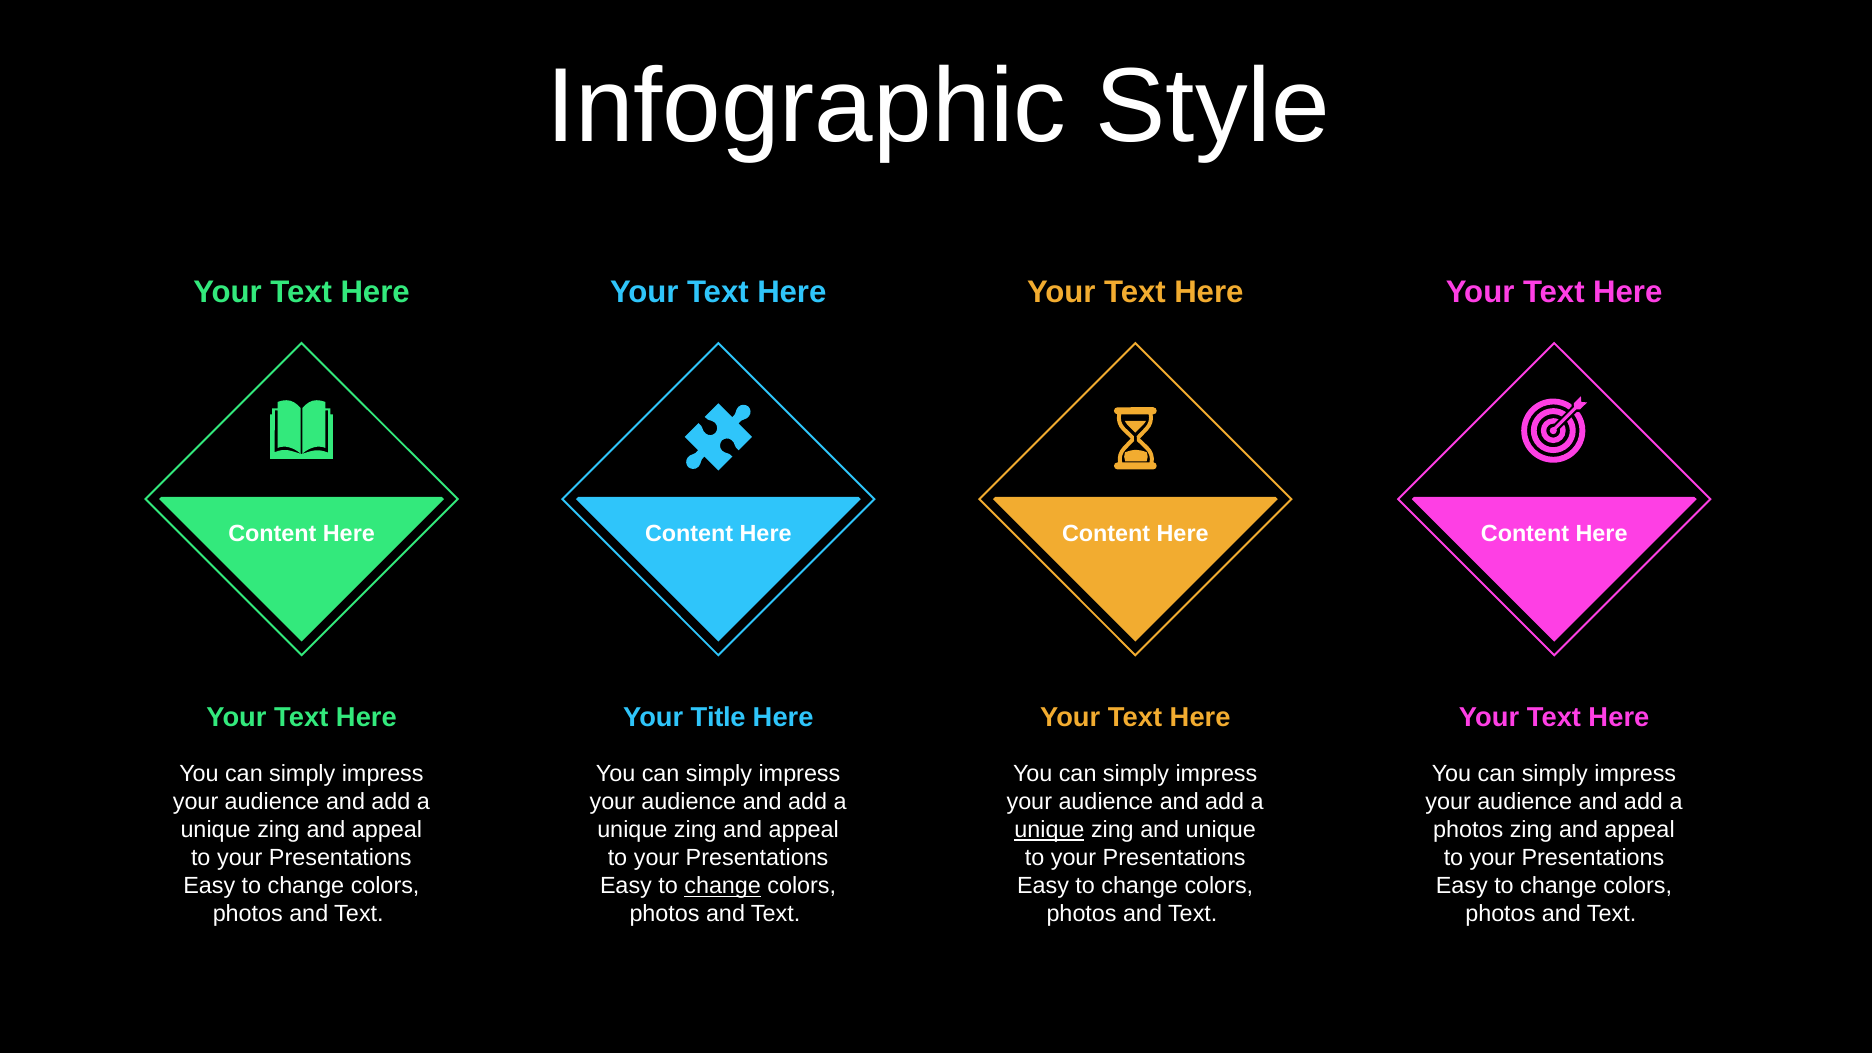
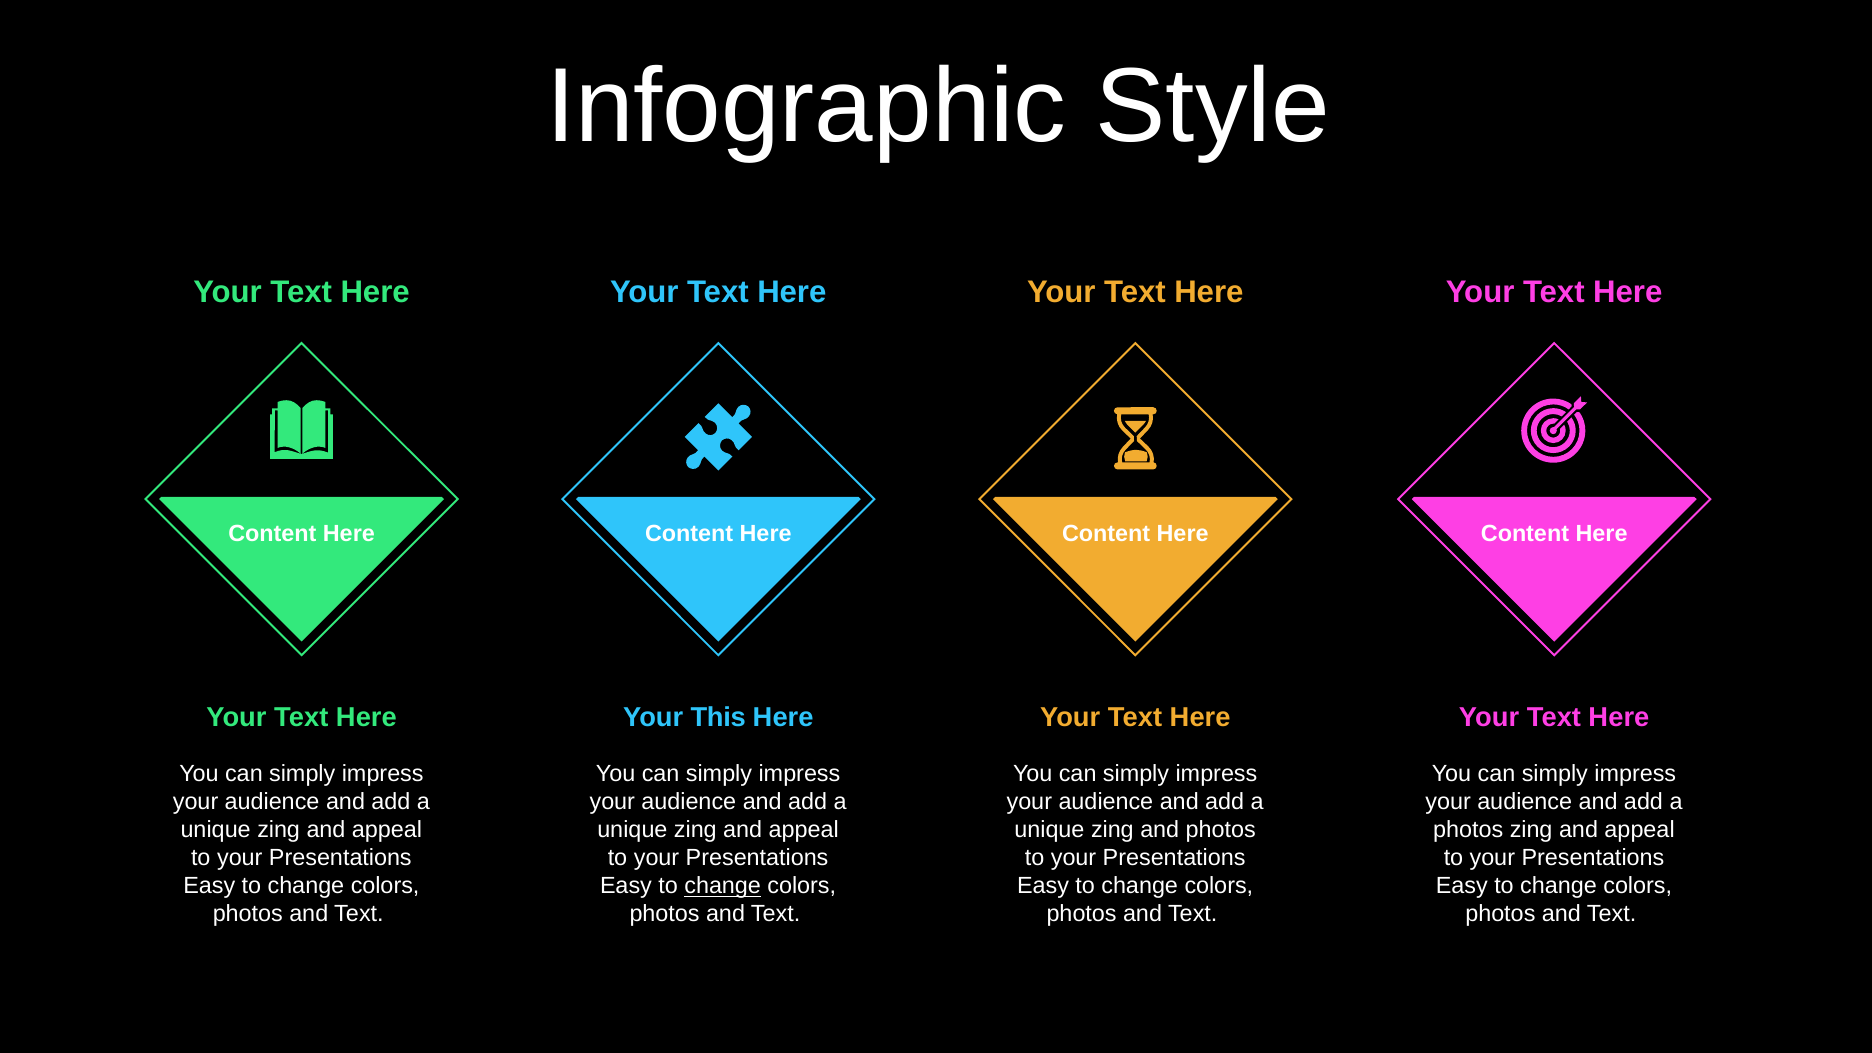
Title: Title -> This
unique at (1049, 830) underline: present -> none
and unique: unique -> photos
